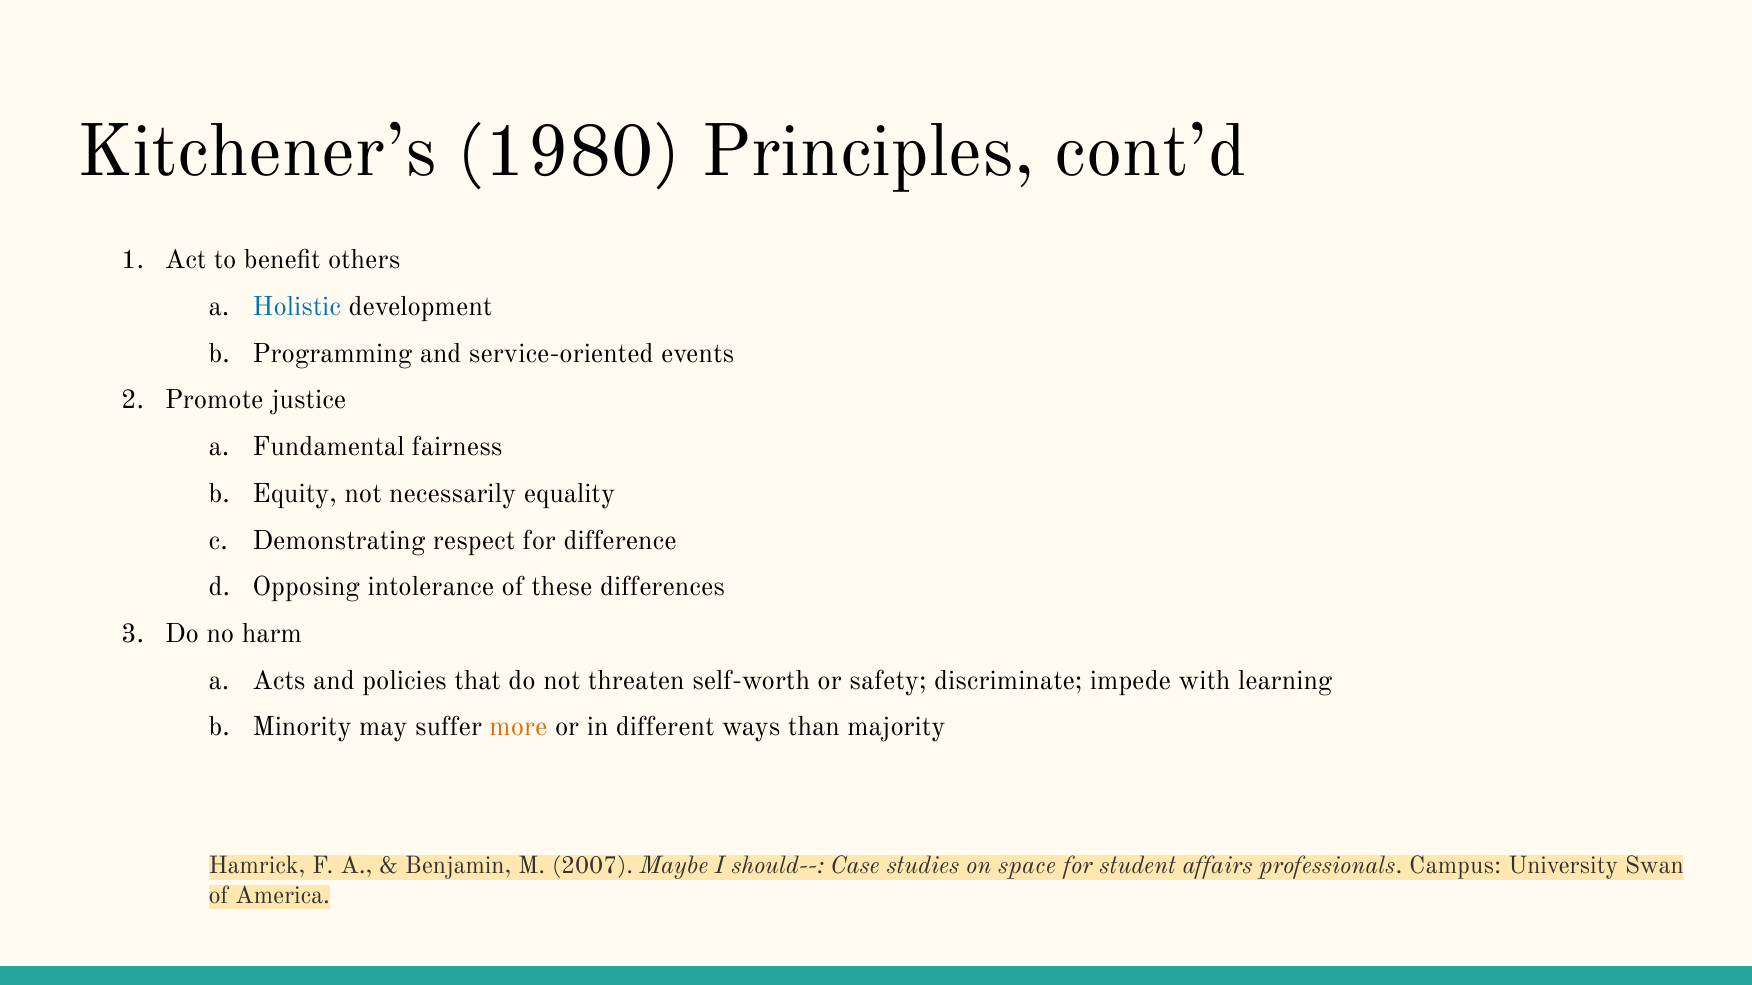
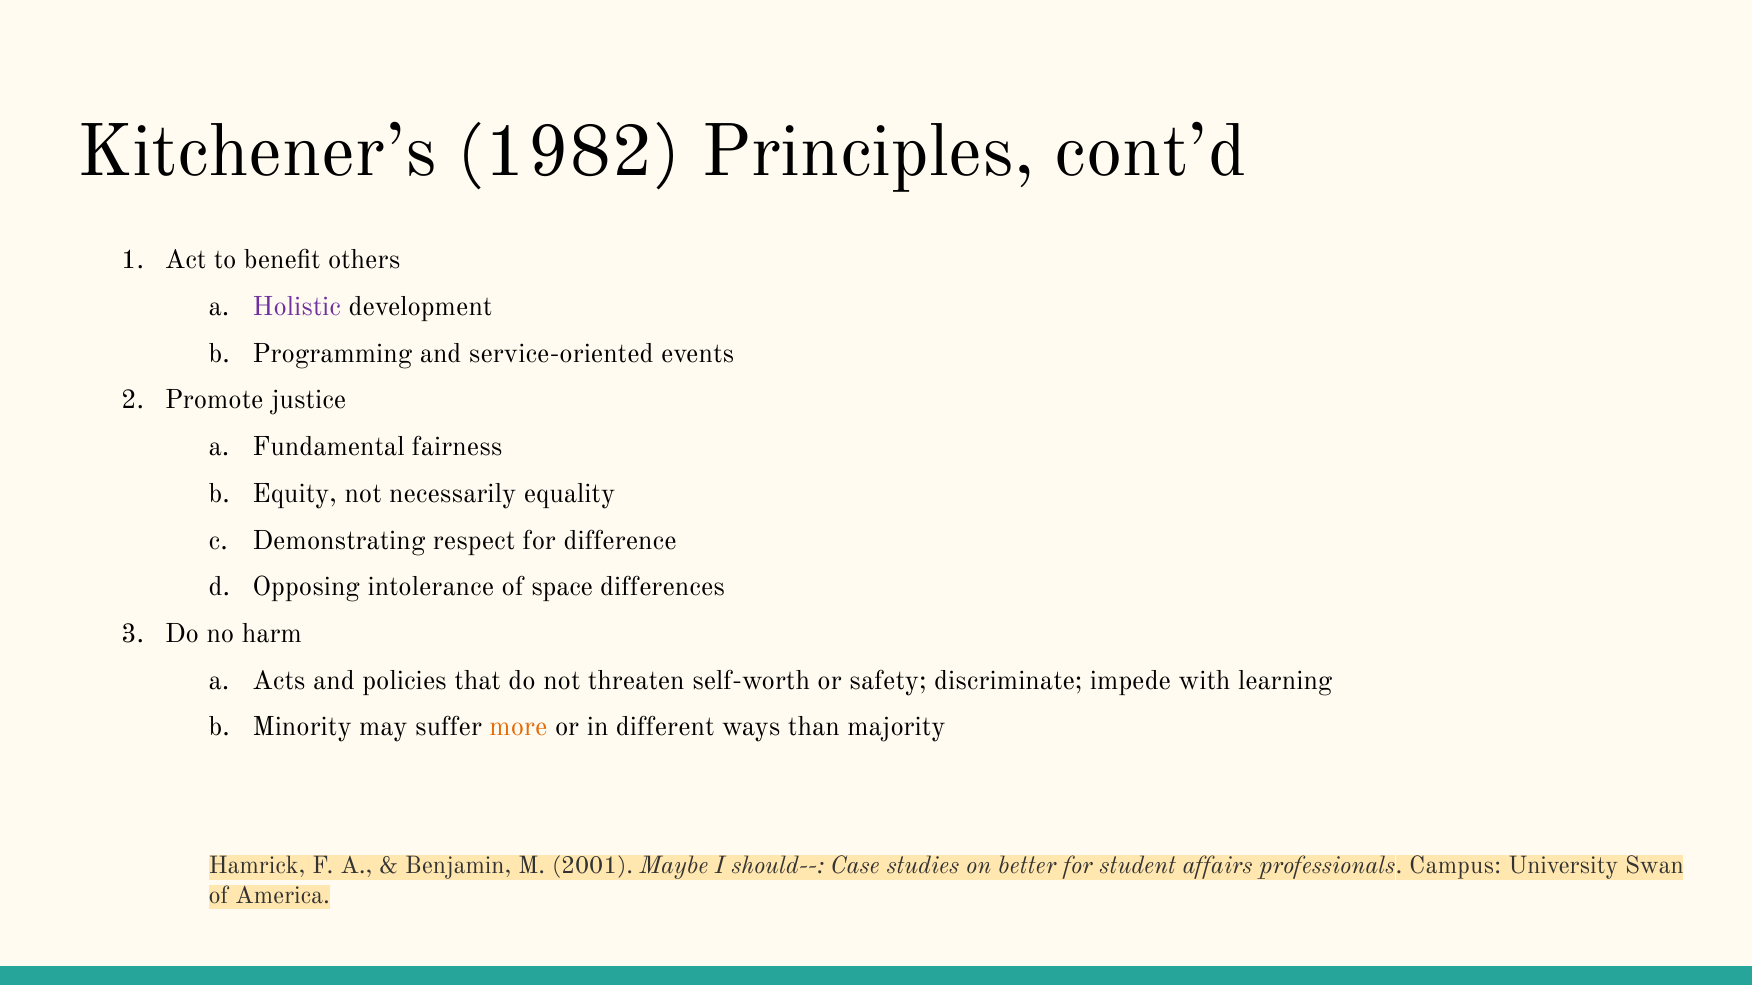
1980: 1980 -> 1982
Holistic colour: blue -> purple
these: these -> space
2007: 2007 -> 2001
space: space -> better
